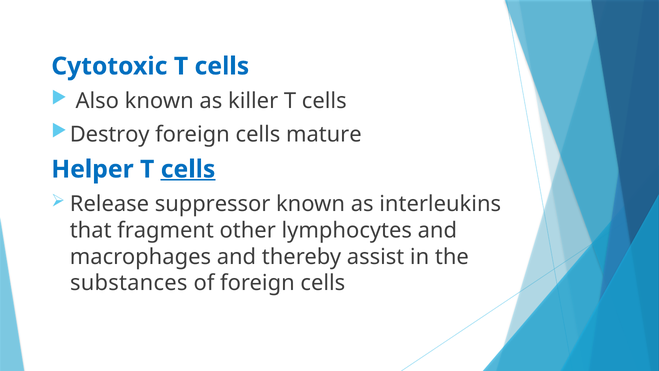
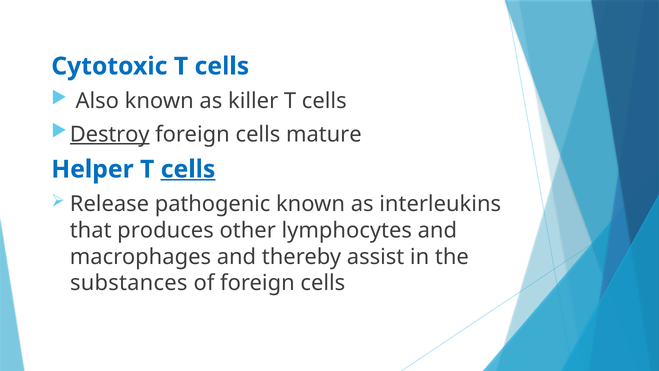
Destroy underline: none -> present
suppressor: suppressor -> pathogenic
fragment: fragment -> produces
